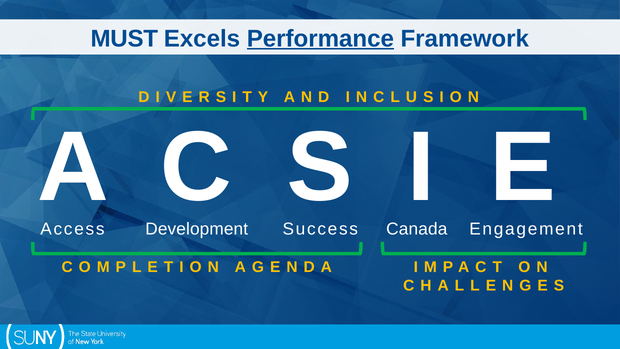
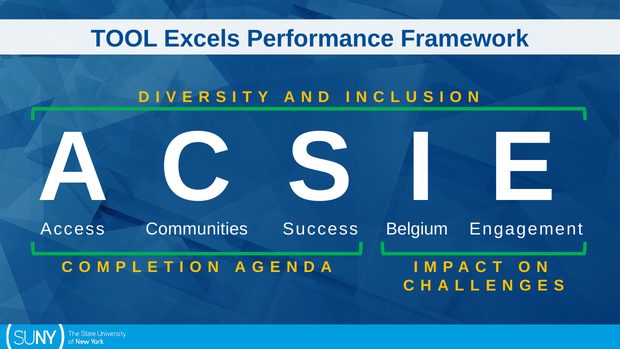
MUST: MUST -> TOOL
Performance underline: present -> none
Development: Development -> Communities
Canada: Canada -> Belgium
